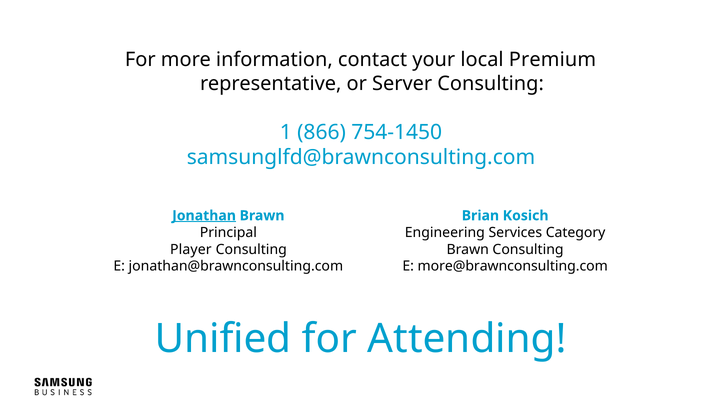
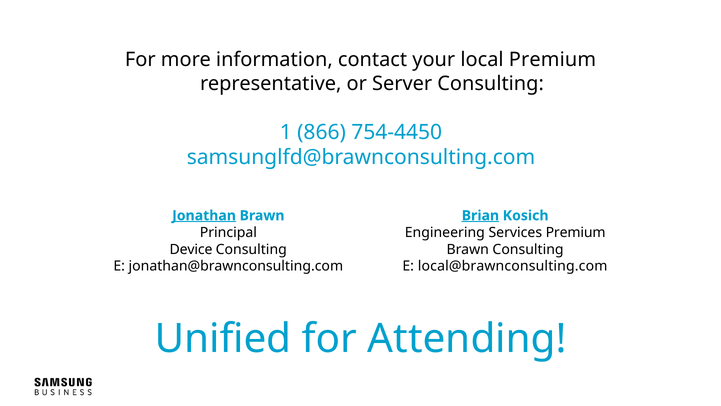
754-1450: 754-1450 -> 754-4450
Brian underline: none -> present
Services Category: Category -> Premium
Player: Player -> Device
more@brawnconsulting.com: more@brawnconsulting.com -> local@brawnconsulting.com
